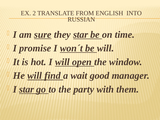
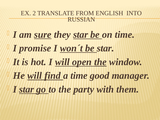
be will: will -> star
the at (100, 62) underline: none -> present
a wait: wait -> time
